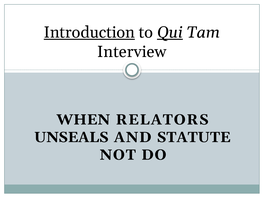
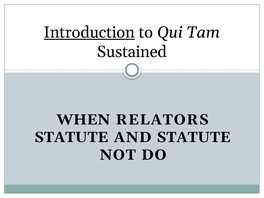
Qui underline: present -> none
Interview: Interview -> Sustained
UNSEALS at (71, 137): UNSEALS -> STATUTE
